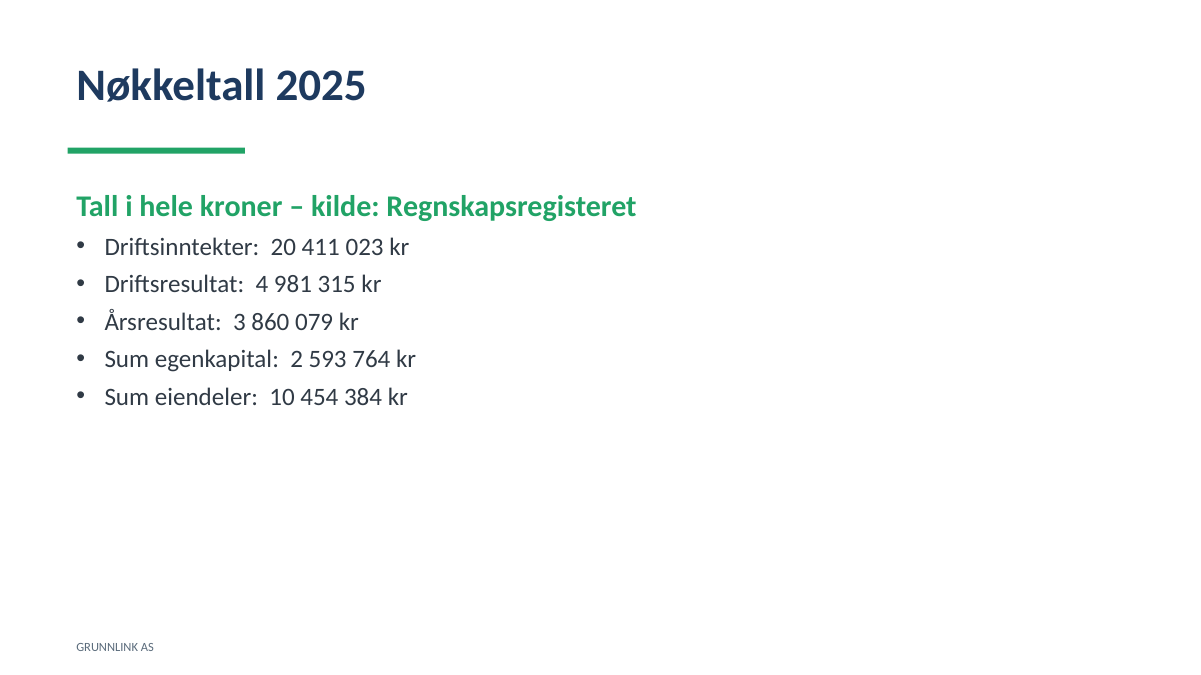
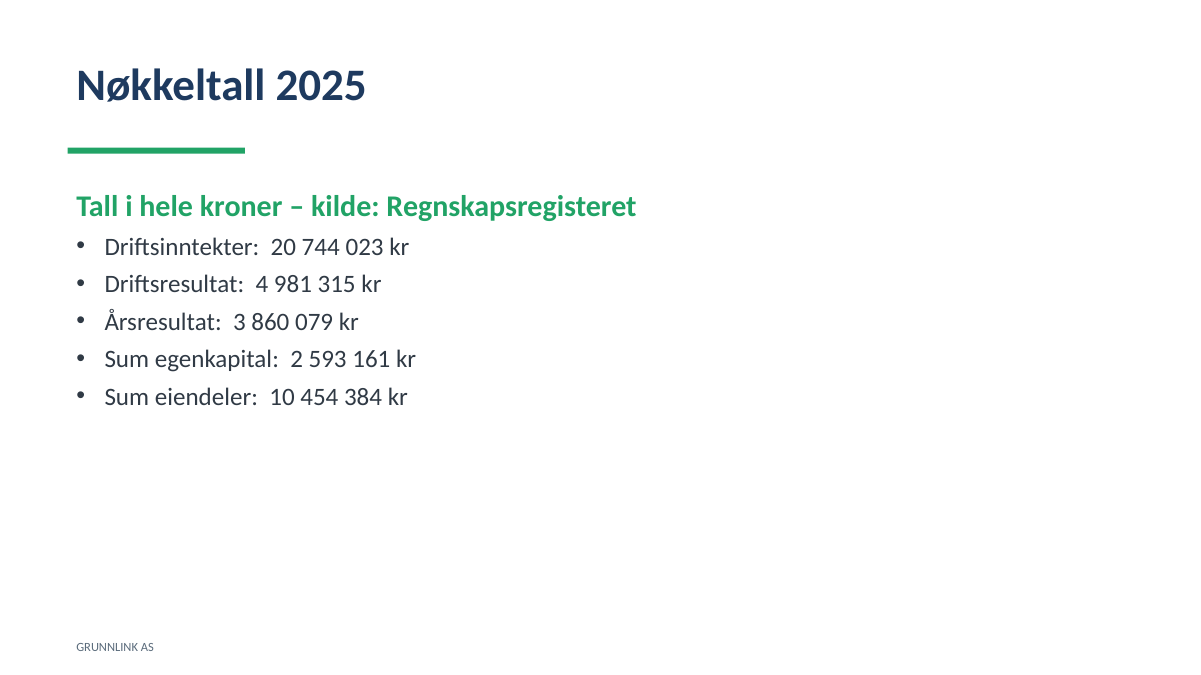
411: 411 -> 744
764: 764 -> 161
